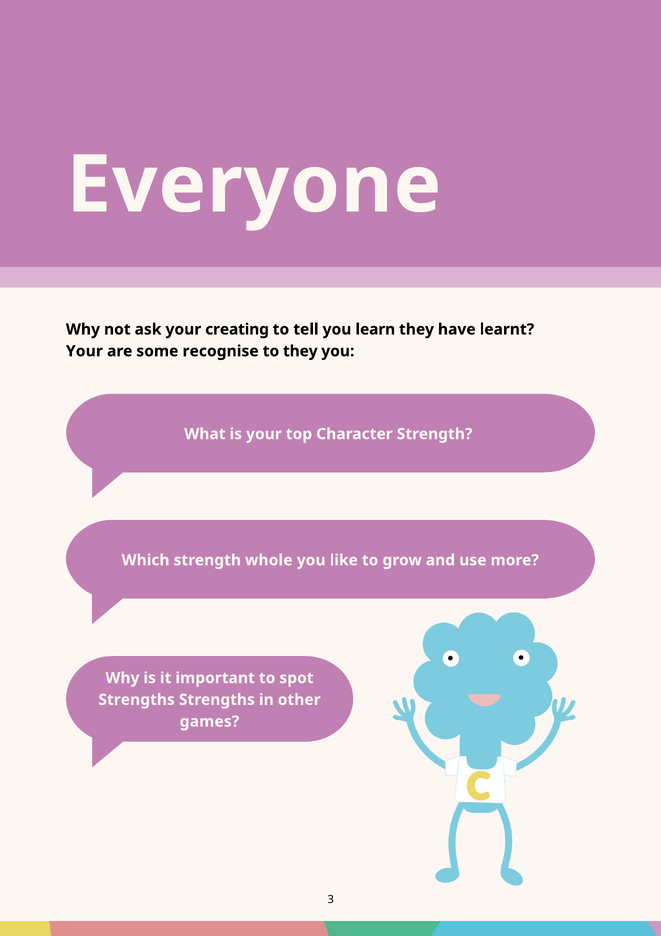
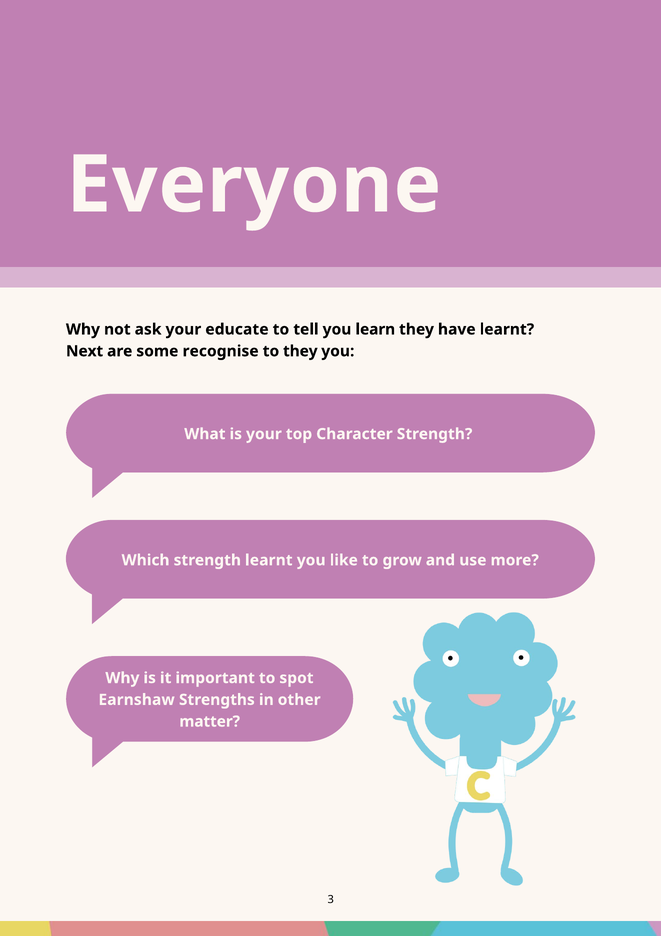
creating: creating -> educate
Your at (84, 351): Your -> Next
strength whole: whole -> learnt
Strengths at (137, 699): Strengths -> Earnshaw
games: games -> matter
